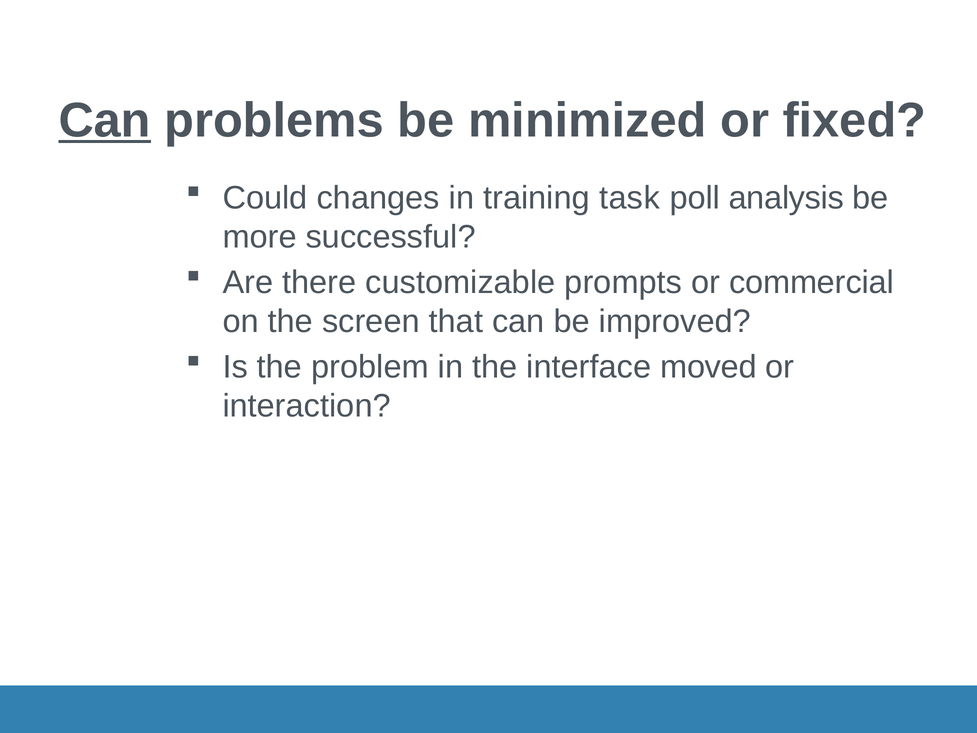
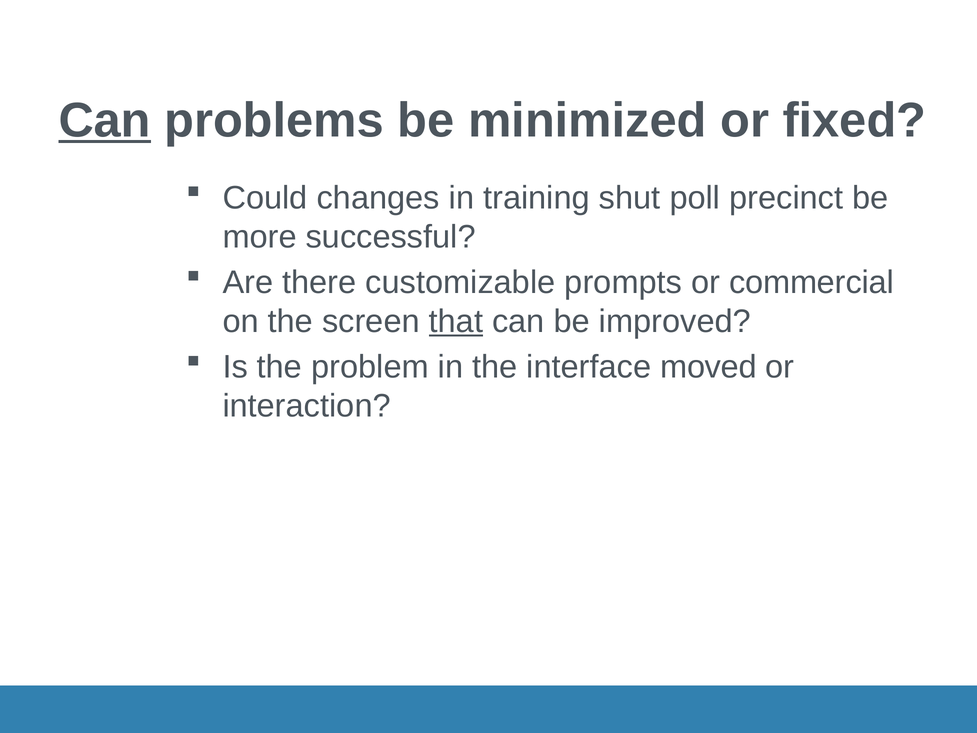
task: task -> shut
analysis: analysis -> precinct
that underline: none -> present
